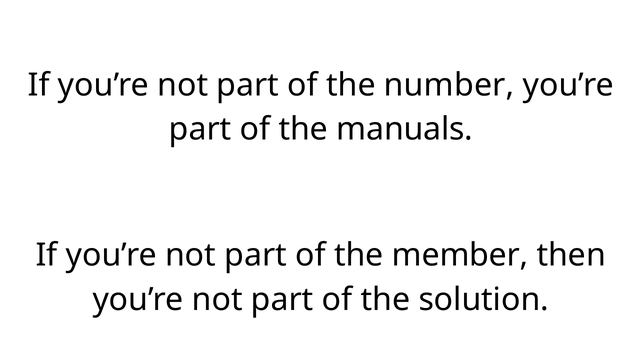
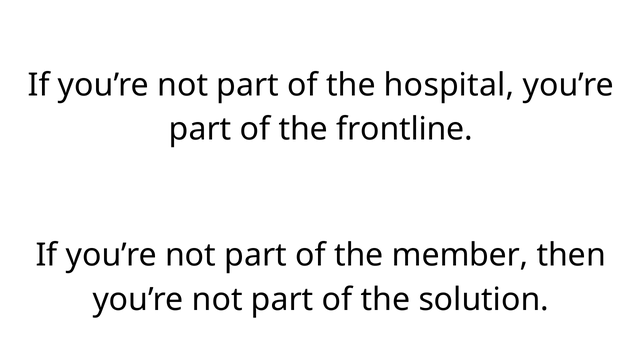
number: number -> hospital
manuals: manuals -> frontline
